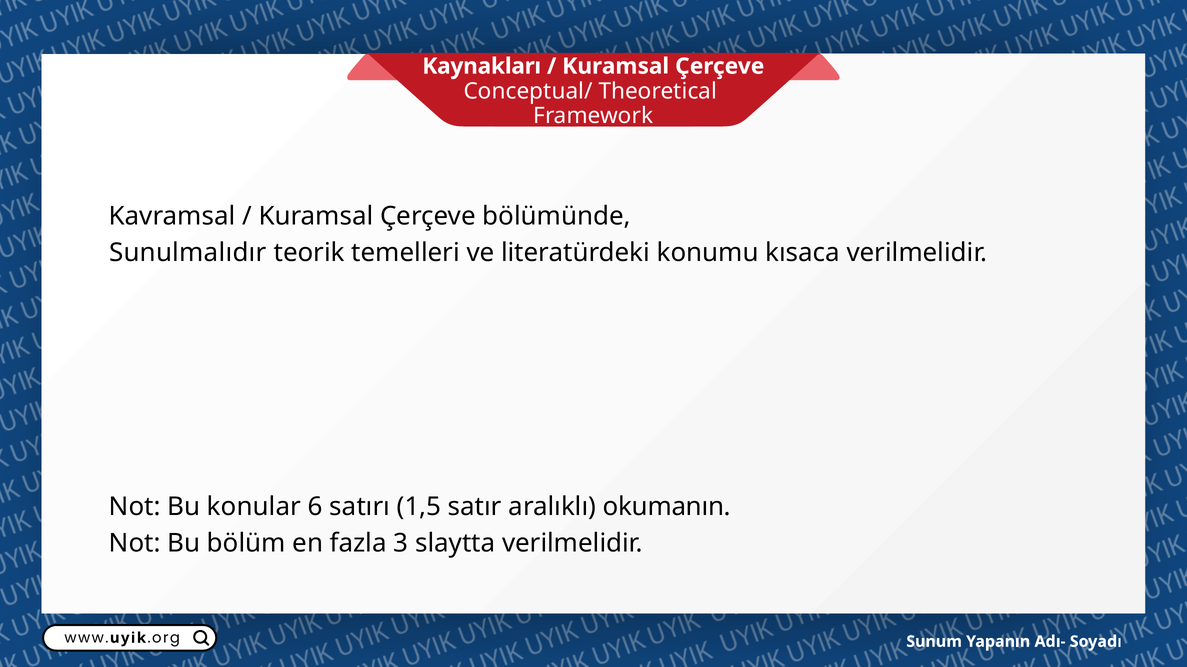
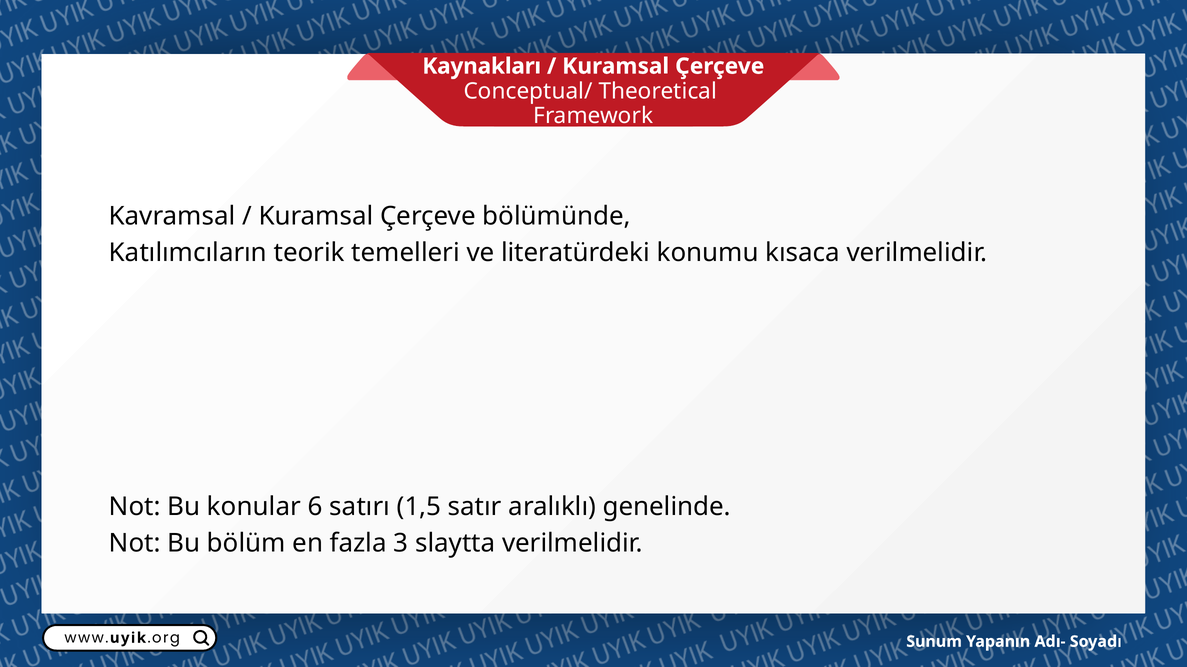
Sunulmalıdır: Sunulmalıdır -> Katılımcıların
okumanın: okumanın -> genelinde
